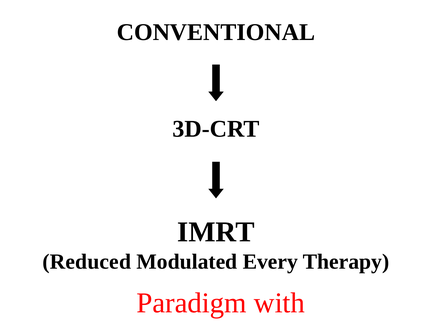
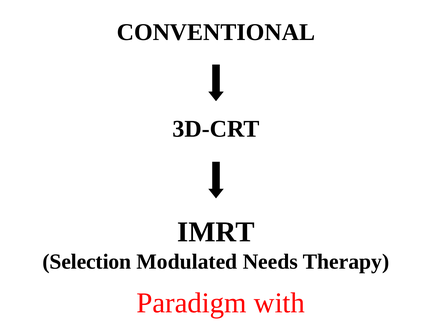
Reduced: Reduced -> Selection
Every: Every -> Needs
